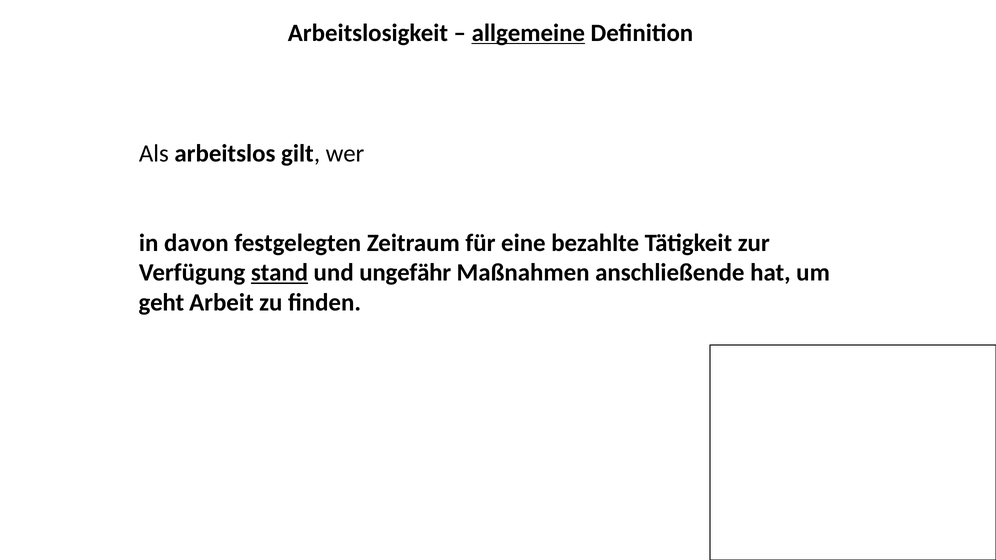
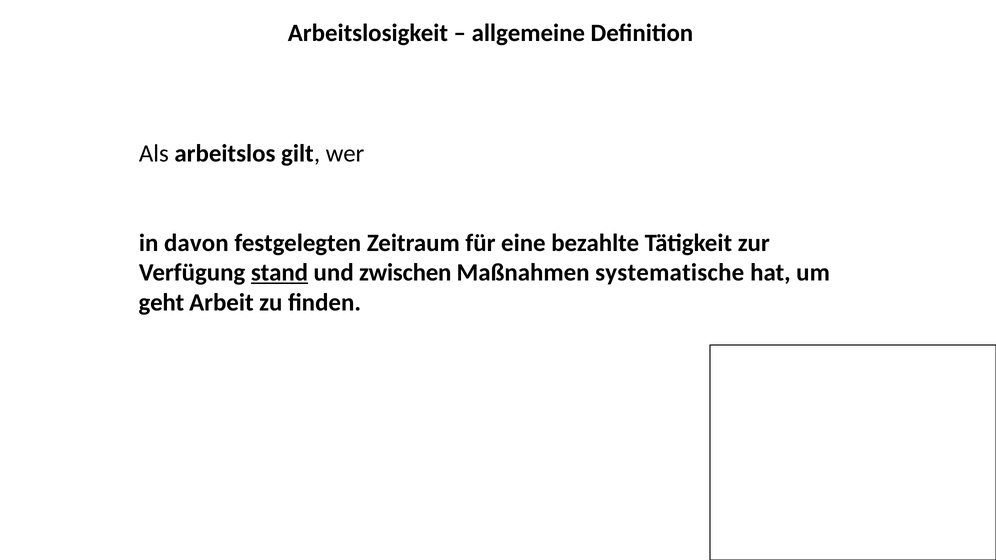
allgemeine underline: present -> none
ungefähr: ungefähr -> zwischen
anschließende: anschließende -> systematische
